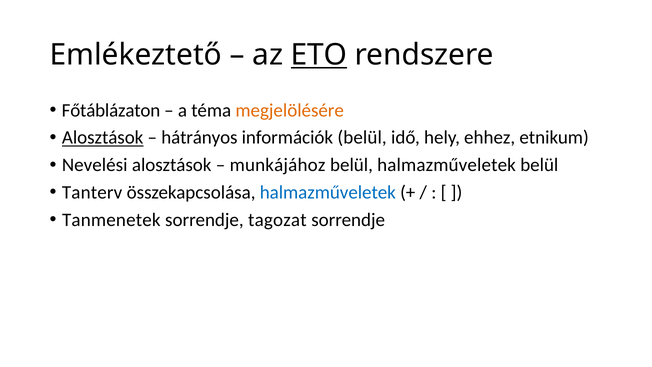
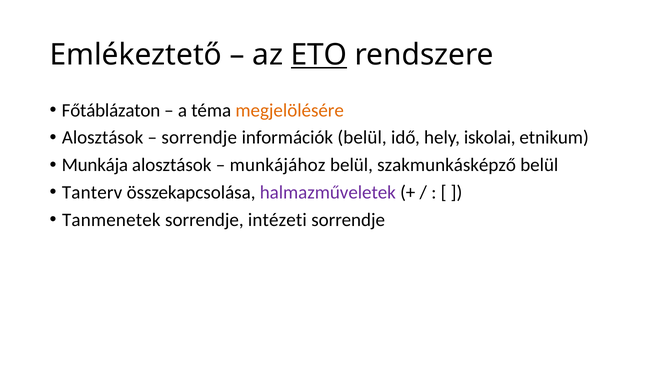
Alosztások at (103, 138) underline: present -> none
hátrányos at (199, 138): hátrányos -> sorrendje
ehhez: ehhez -> iskolai
Nevelési: Nevelési -> Munkája
belül halmazműveletek: halmazműveletek -> szakmunkásképző
halmazműveletek at (328, 192) colour: blue -> purple
tagozat: tagozat -> intézeti
